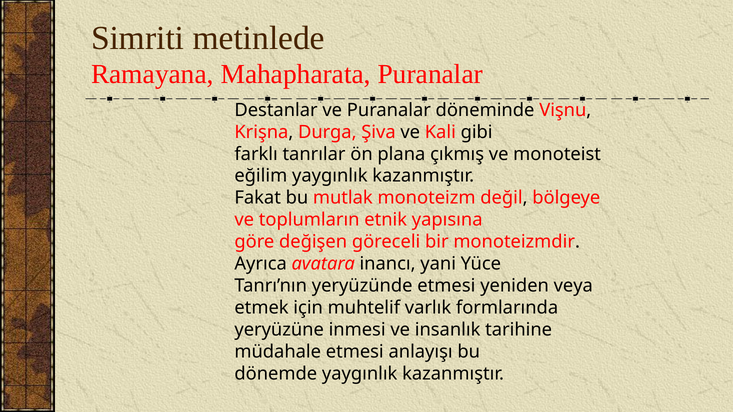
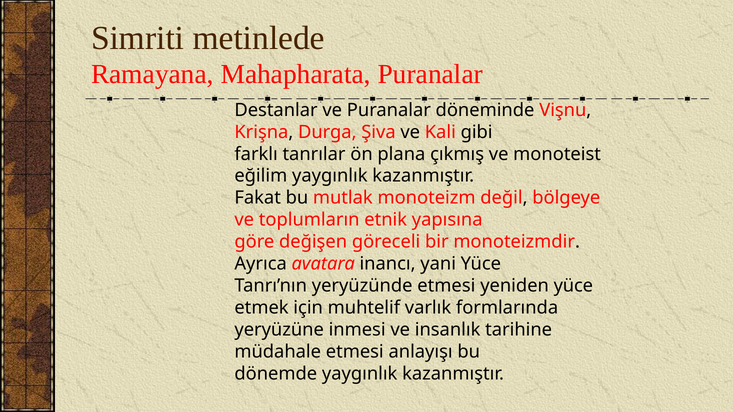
yeniden veya: veya -> yüce
